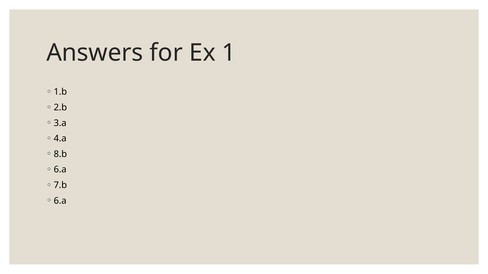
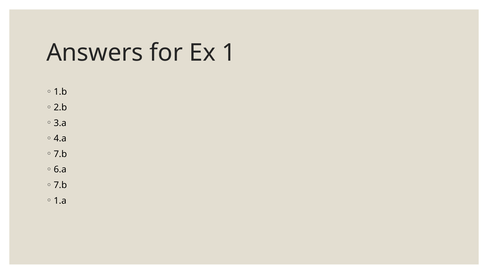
8.b at (60, 154): 8.b -> 7.b
6.a at (60, 201): 6.a -> 1.a
